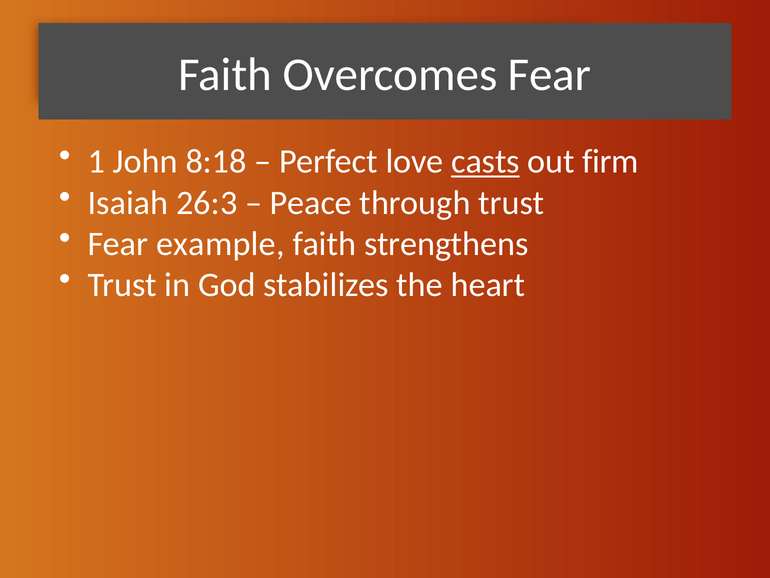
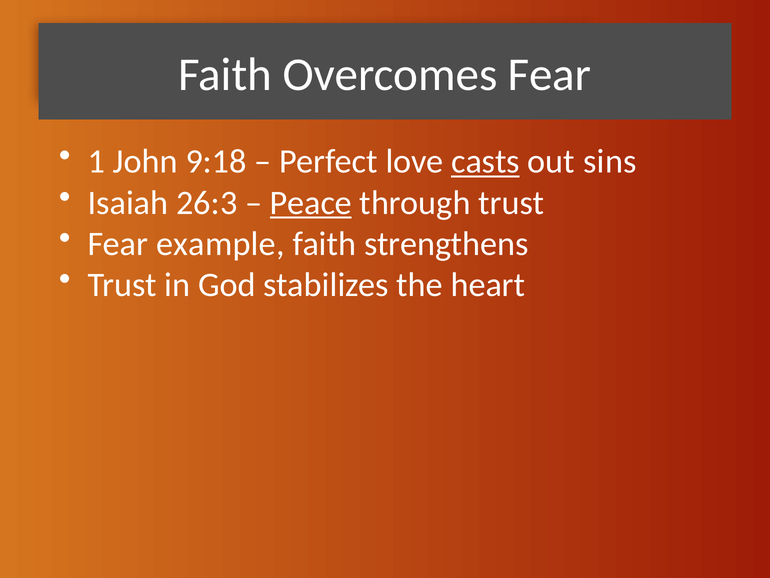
8:18: 8:18 -> 9:18
firm: firm -> sins
Peace underline: none -> present
